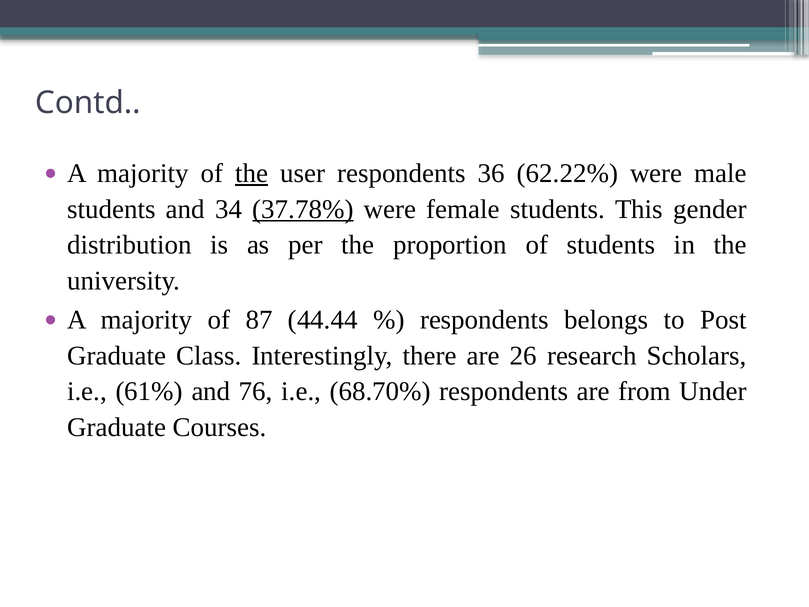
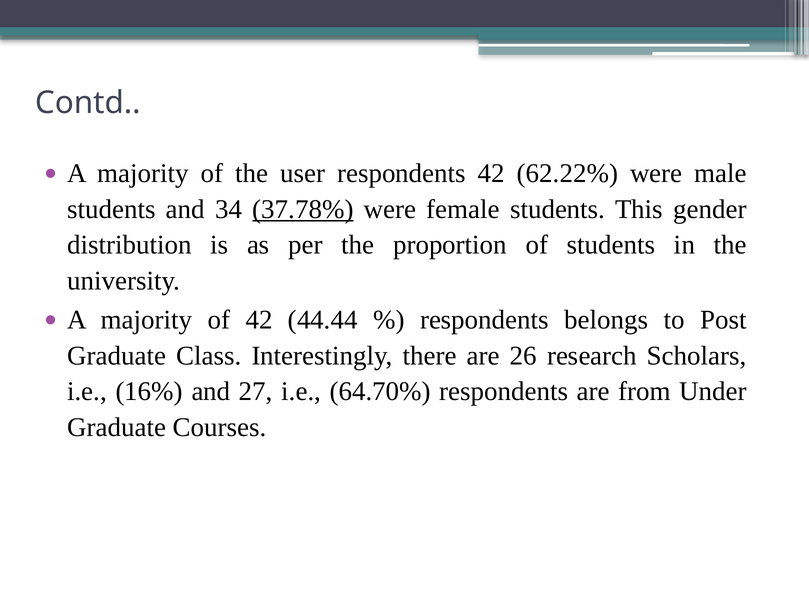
the at (252, 173) underline: present -> none
respondents 36: 36 -> 42
of 87: 87 -> 42
61%: 61% -> 16%
76: 76 -> 27
68.70%: 68.70% -> 64.70%
